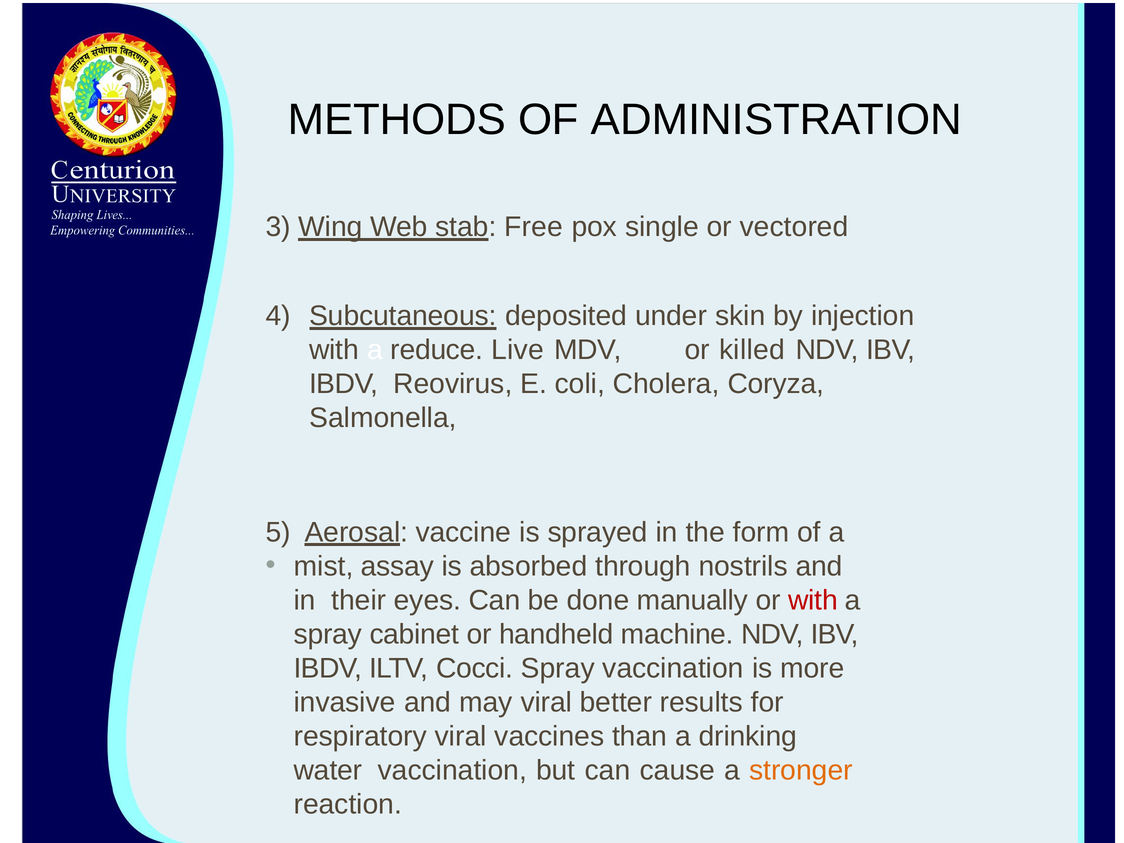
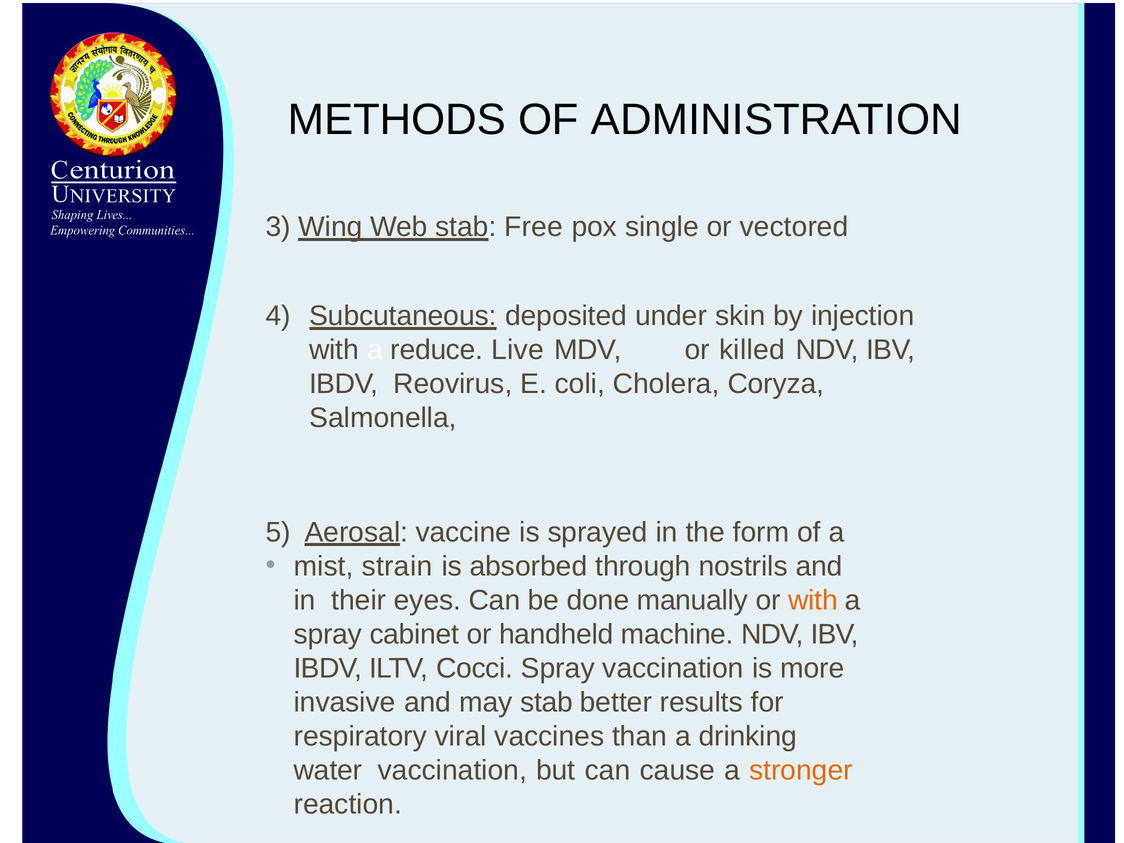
assay: assay -> strain
with at (813, 600) colour: red -> orange
may viral: viral -> stab
